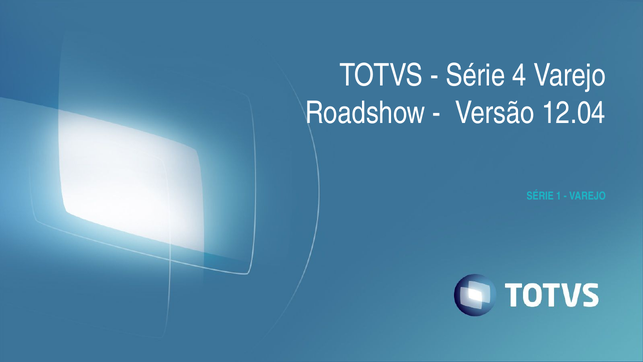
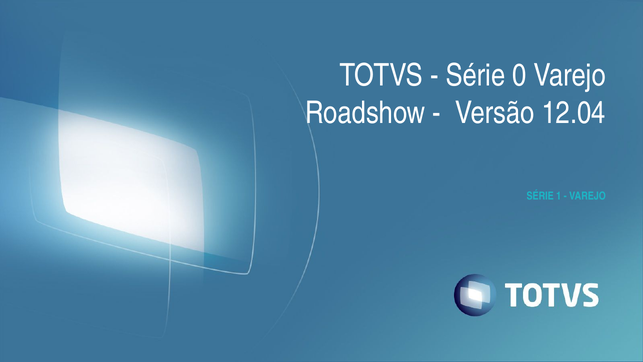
4: 4 -> 0
